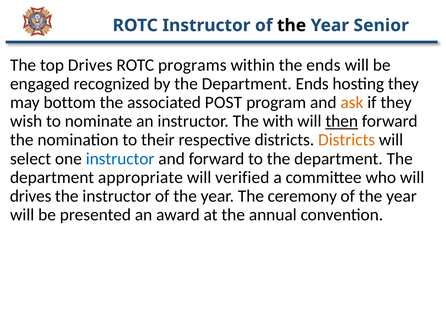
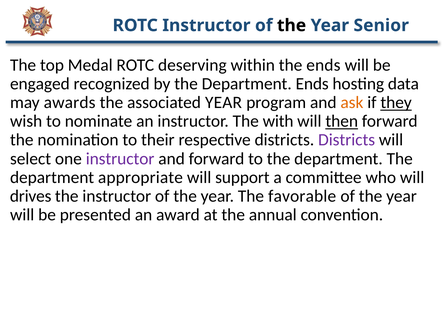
top Drives: Drives -> Medal
programs: programs -> deserving
hosting they: they -> data
bottom: bottom -> awards
associated POST: POST -> YEAR
they at (396, 103) underline: none -> present
Districts at (347, 140) colour: orange -> purple
instructor at (120, 159) colour: blue -> purple
verified: verified -> support
ceremony: ceremony -> favorable
